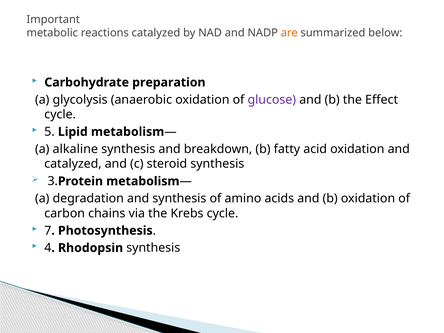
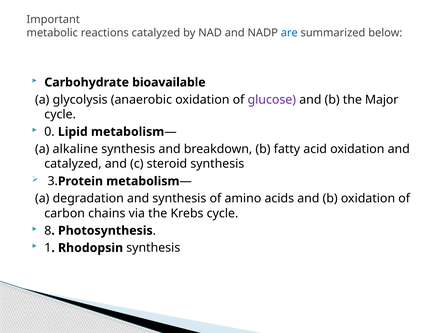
are colour: orange -> blue
preparation: preparation -> bioavailable
Effect: Effect -> Major
5: 5 -> 0
7: 7 -> 8
4: 4 -> 1
